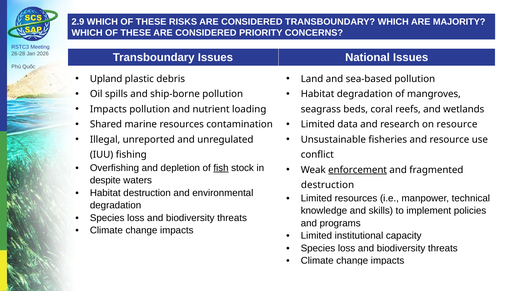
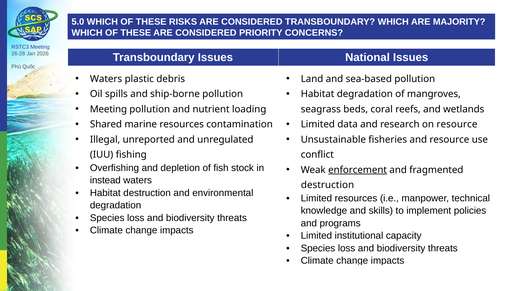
2.9: 2.9 -> 5.0
Upland at (106, 79): Upland -> Waters
Impacts at (108, 109): Impacts -> Meeting
fish underline: present -> none
despite: despite -> instead
